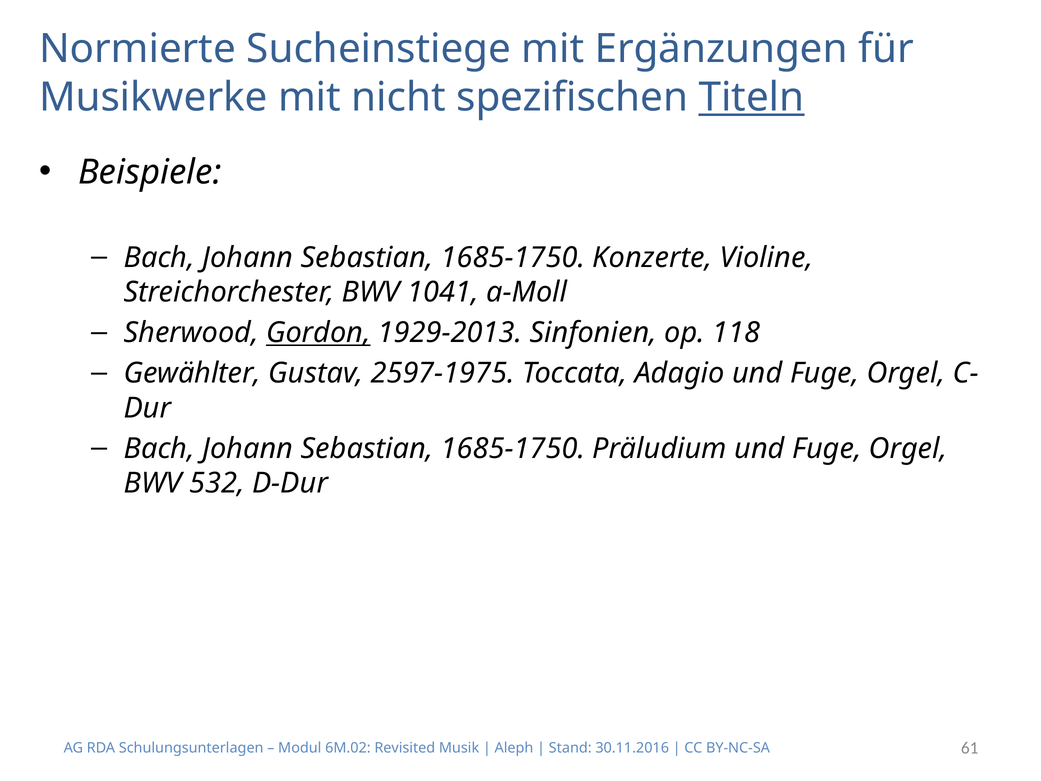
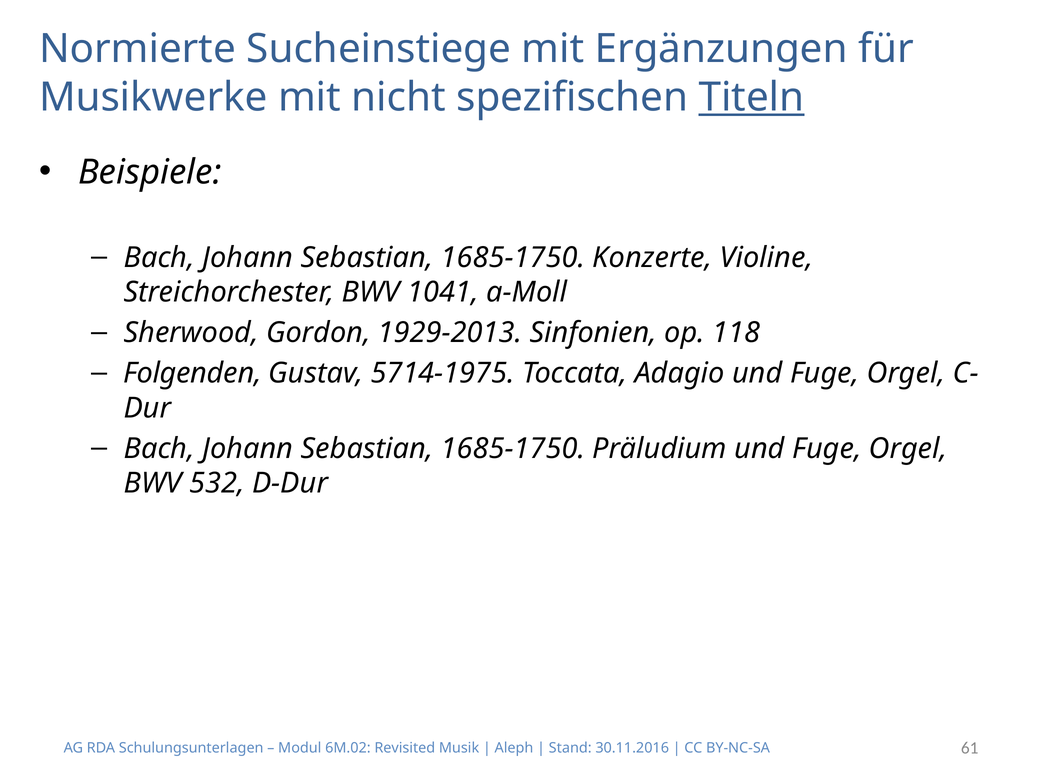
Gordon underline: present -> none
Gewählter: Gewählter -> Folgenden
2597-1975: 2597-1975 -> 5714-1975
